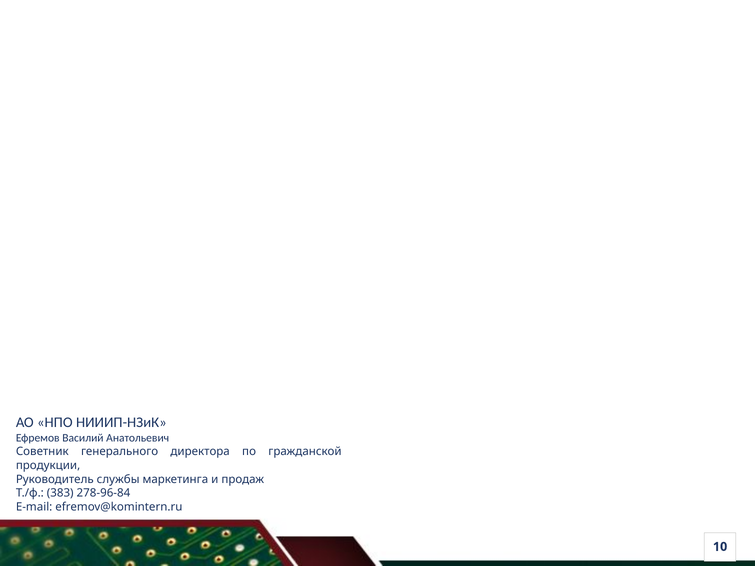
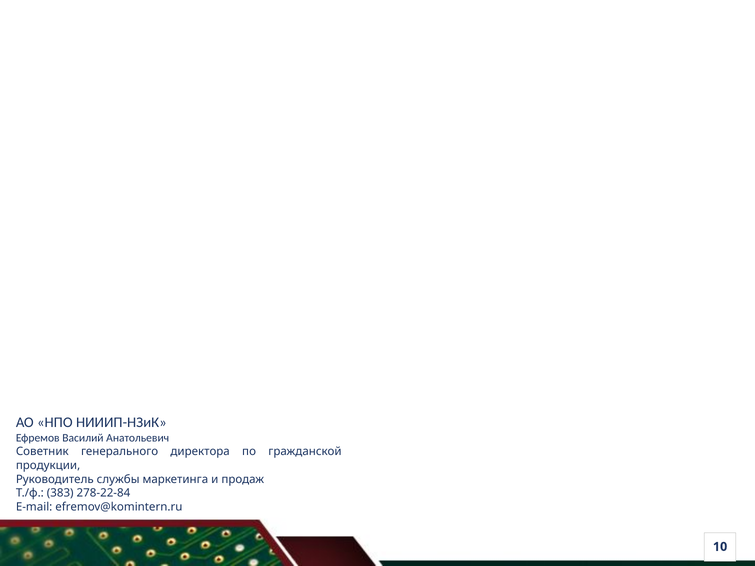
278-96-84: 278-96-84 -> 278-22-84
